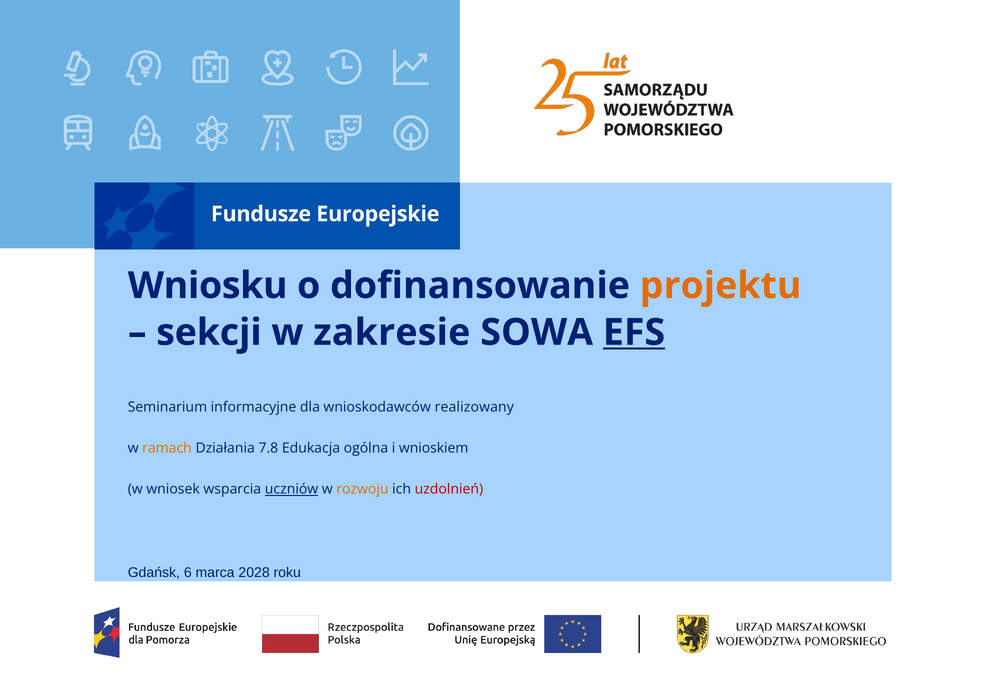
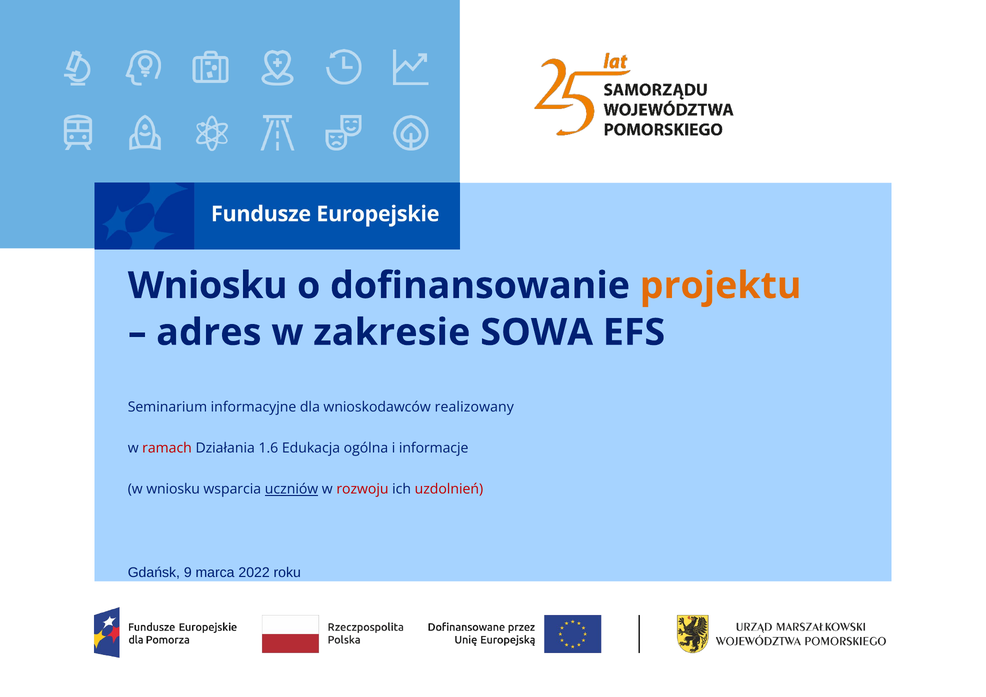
sekcji: sekcji -> adres
EFS underline: present -> none
ramach colour: orange -> red
7.8: 7.8 -> 1.6
wnioskiem: wnioskiem -> informacje
w wniosek: wniosek -> wniosku
rozwoju colour: orange -> red
6: 6 -> 9
2028: 2028 -> 2022
